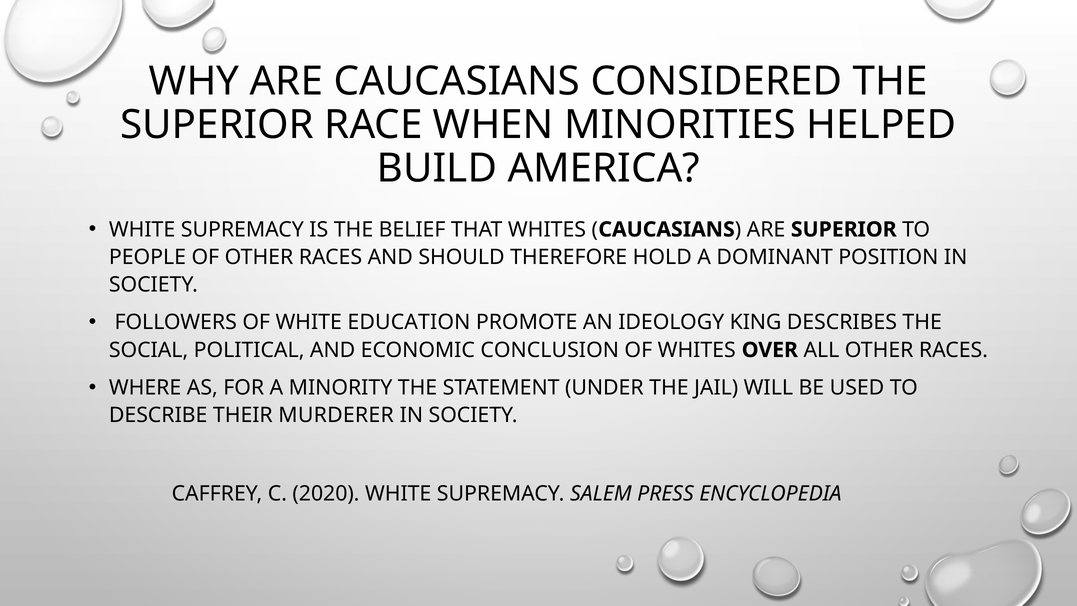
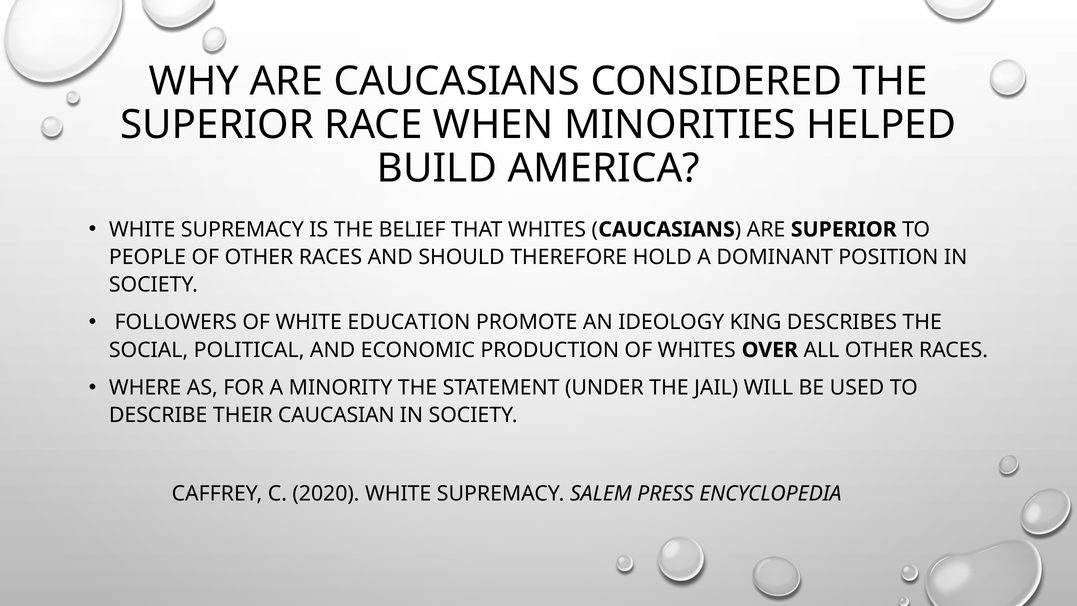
CONCLUSION: CONCLUSION -> PRODUCTION
MURDERER: MURDERER -> CAUCASIAN
